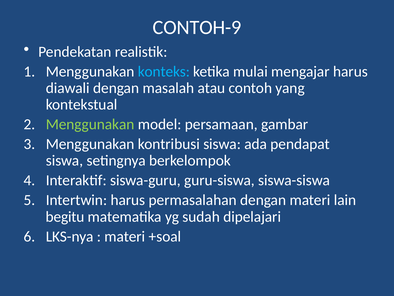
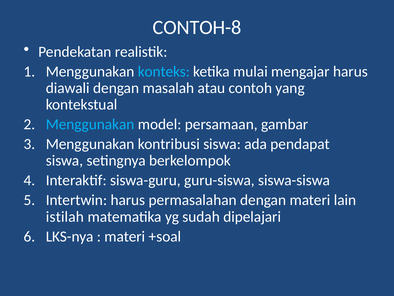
CONTOH-9: CONTOH-9 -> CONTOH-8
Menggunakan at (90, 124) colour: light green -> light blue
begitu: begitu -> istilah
